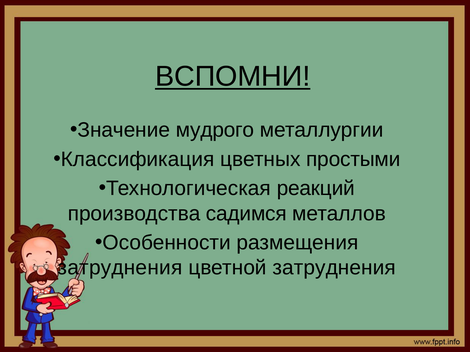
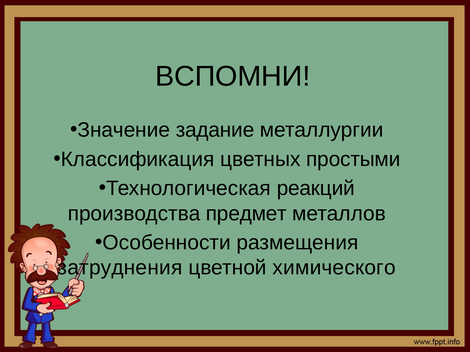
ВСПОМНИ underline: present -> none
мудрого: мудрого -> задание
садимся: садимся -> предмет
цветной затруднения: затруднения -> химического
